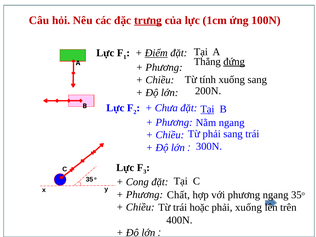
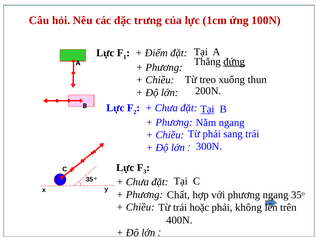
trưng underline: present -> none
Điểm underline: present -> none
tính: tính -> treo
xuống sang: sang -> thun
Cong at (137, 182): Cong -> Chưa
phải xuống: xuống -> không
